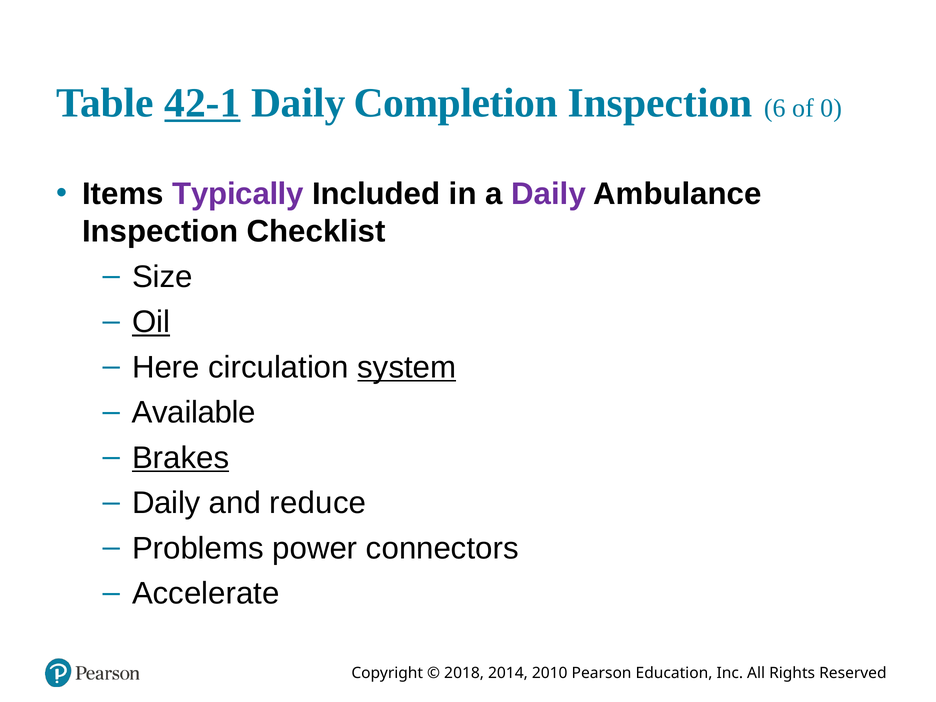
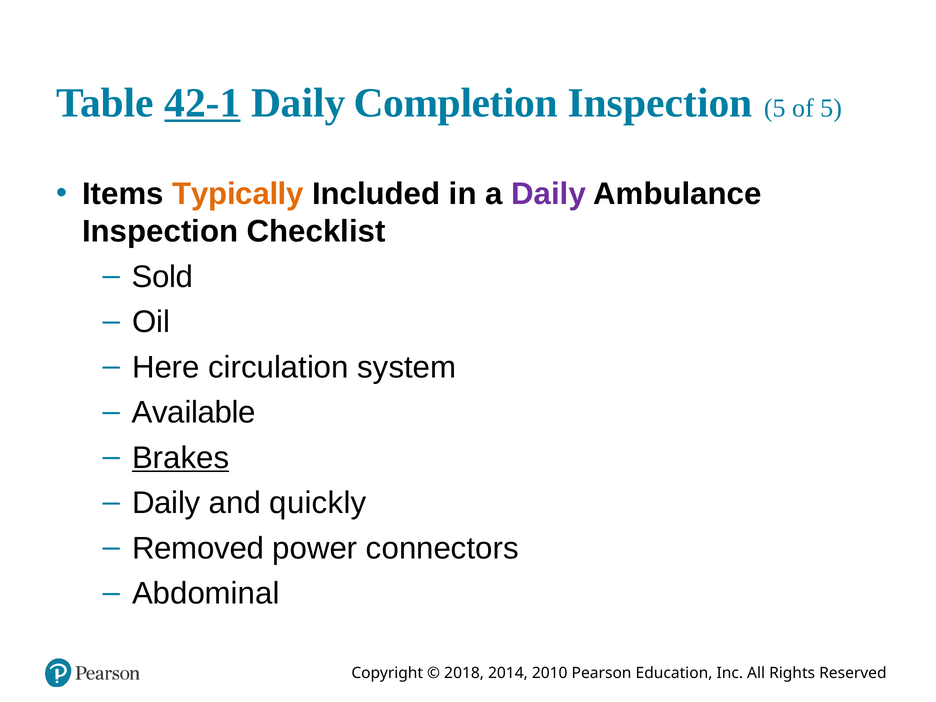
Inspection 6: 6 -> 5
of 0: 0 -> 5
Typically colour: purple -> orange
Size: Size -> Sold
Oil underline: present -> none
system underline: present -> none
reduce: reduce -> quickly
Problems: Problems -> Removed
Accelerate: Accelerate -> Abdominal
